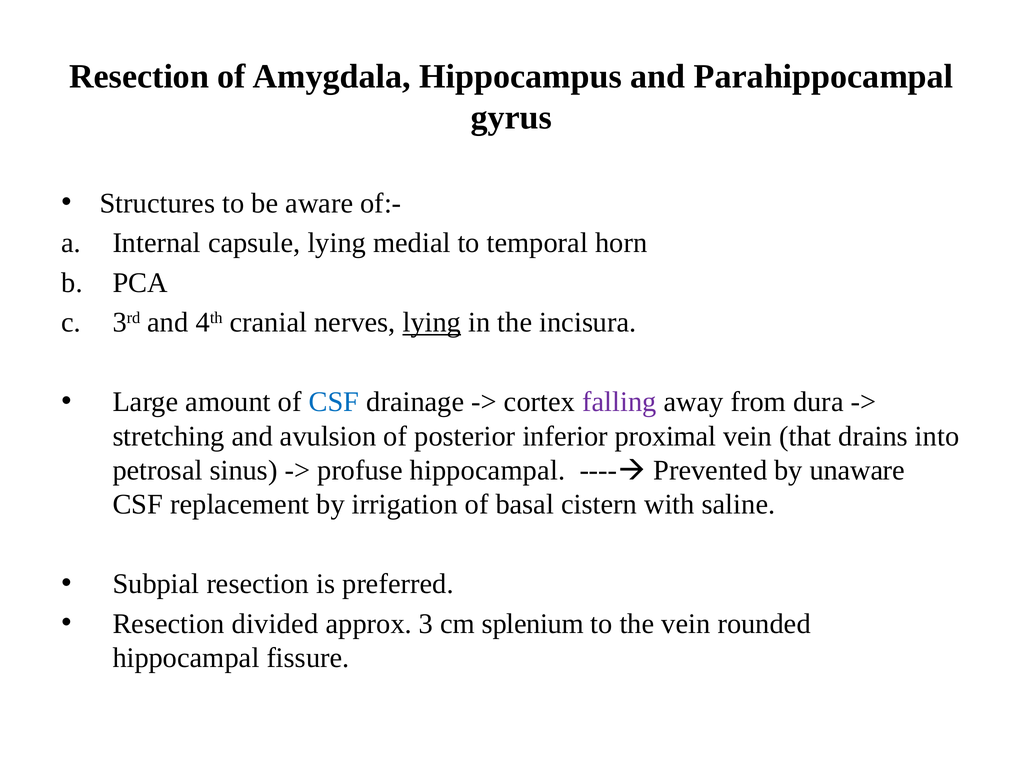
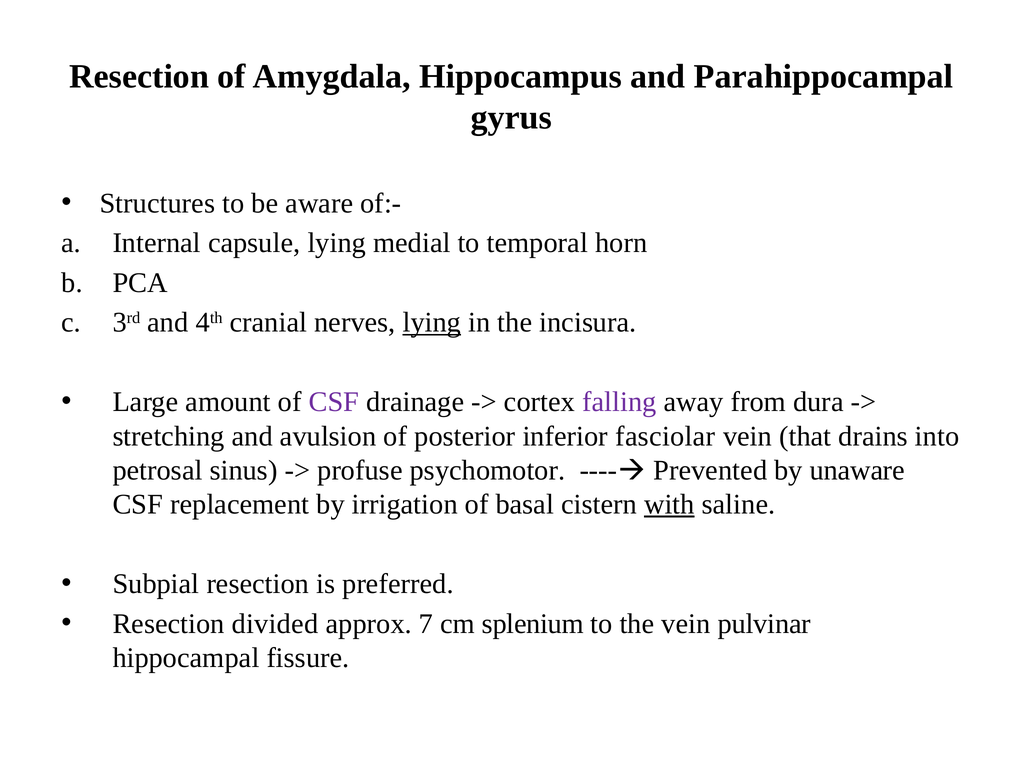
CSF at (334, 402) colour: blue -> purple
proximal: proximal -> fasciolar
profuse hippocampal: hippocampal -> psychomotor
with underline: none -> present
3: 3 -> 7
rounded: rounded -> pulvinar
